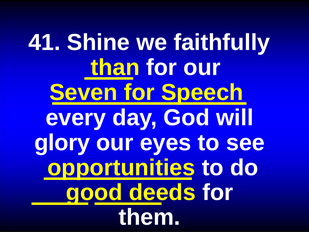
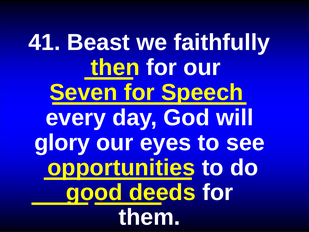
Shine: Shine -> Beast
than: than -> then
